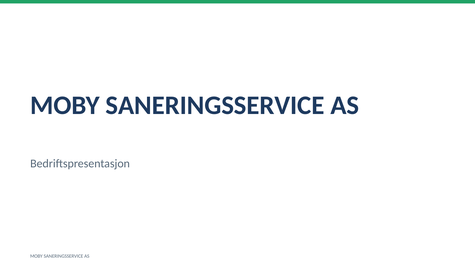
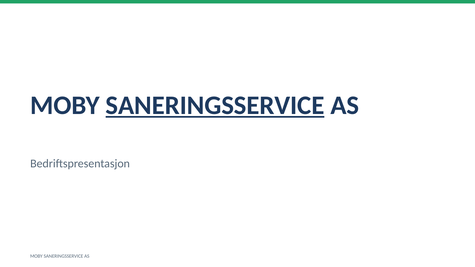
SANERINGSSERVICE at (215, 105) underline: none -> present
